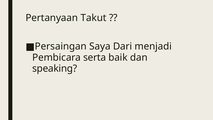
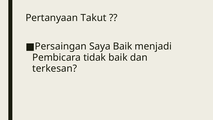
Saya Dari: Dari -> Baik
serta: serta -> tidak
speaking: speaking -> terkesan
